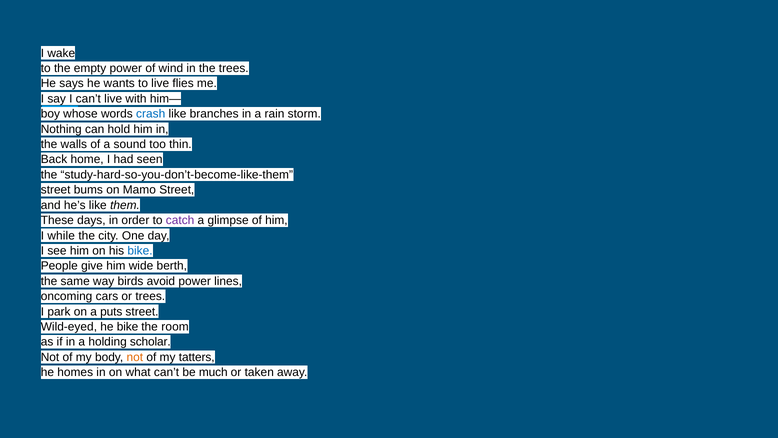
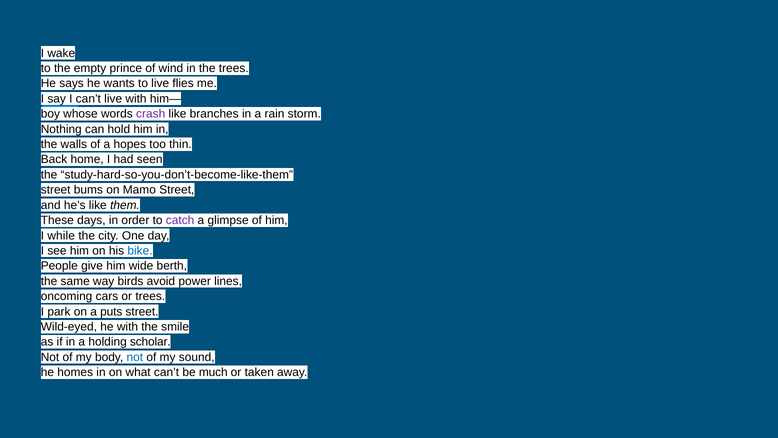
empty power: power -> prince
crash colour: blue -> purple
sound: sound -> hopes
he bike: bike -> with
room: room -> smile
not at (135, 357) colour: orange -> blue
tatters: tatters -> sound
